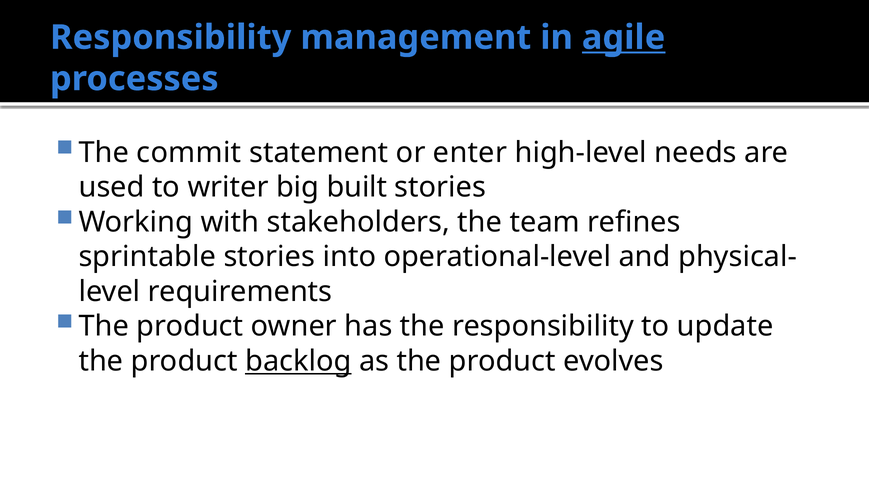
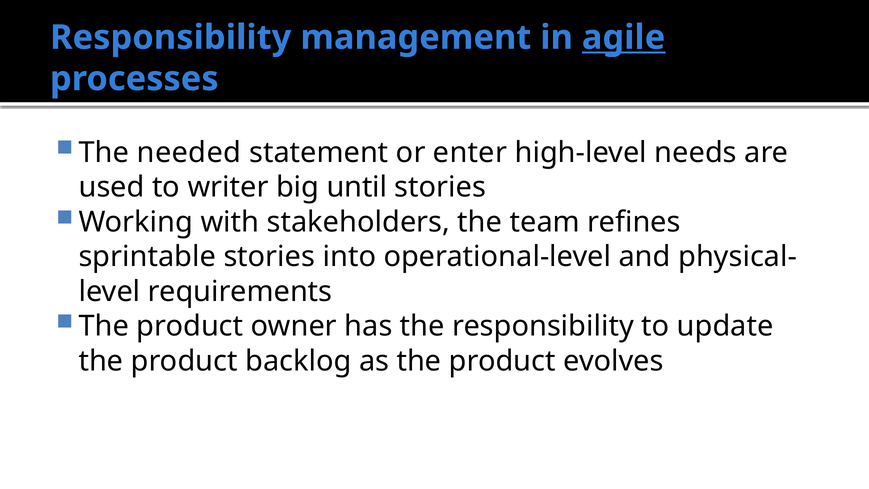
commit: commit -> needed
built: built -> until
backlog underline: present -> none
